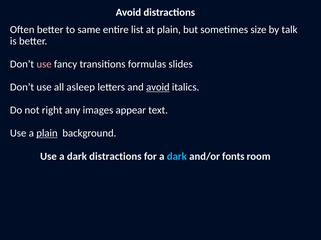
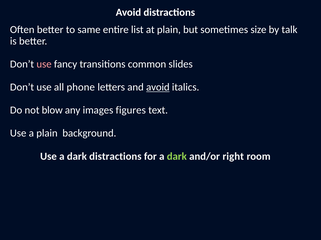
formulas: formulas -> common
asleep: asleep -> phone
right: right -> blow
appear: appear -> figures
plain at (47, 134) underline: present -> none
dark at (177, 157) colour: light blue -> light green
fonts: fonts -> right
